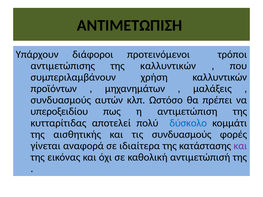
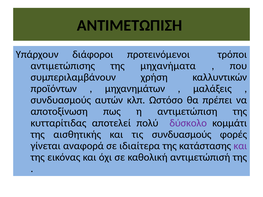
της καλλυντικών: καλλυντικών -> μηχανήματα
υπεροξειδίου: υπεροξειδίου -> αποτοξίνωση
δύσκολο colour: blue -> purple
